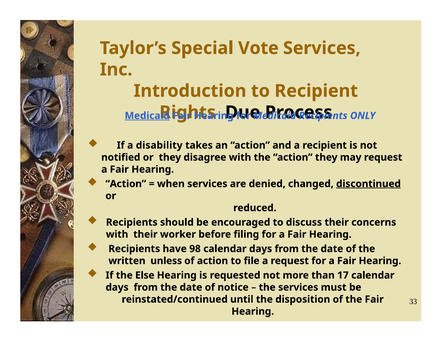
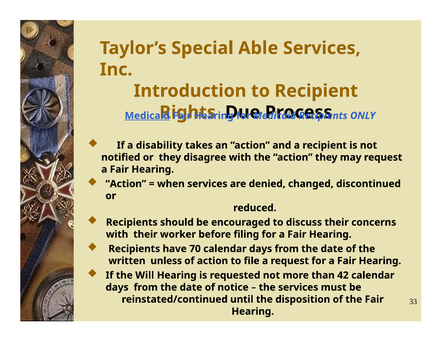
Vote: Vote -> Able
discontinued underline: present -> none
98: 98 -> 70
Else: Else -> Will
17: 17 -> 42
